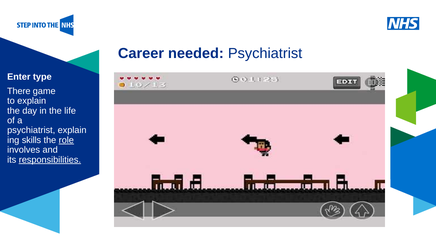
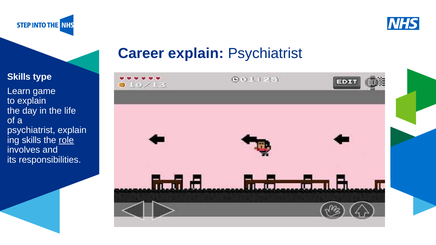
Career needed: needed -> explain
Enter at (19, 77): Enter -> Skills
There: There -> Learn
responsibilities underline: present -> none
